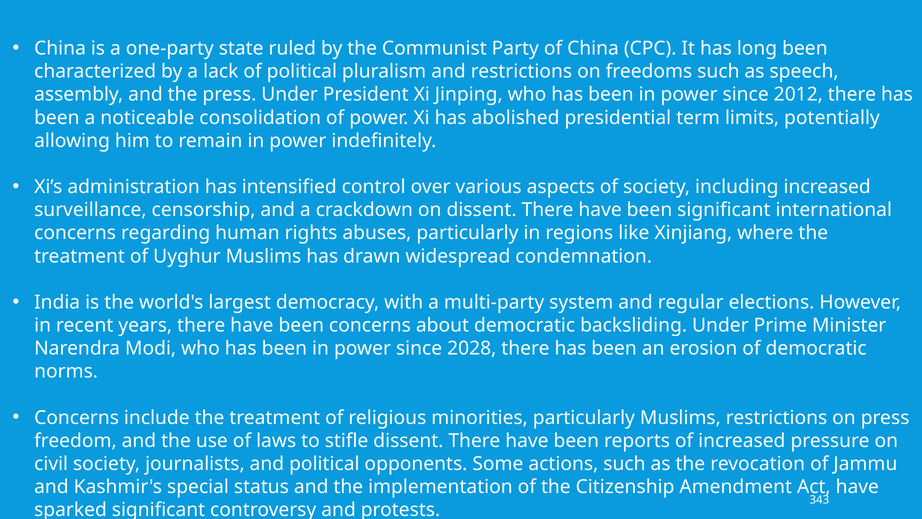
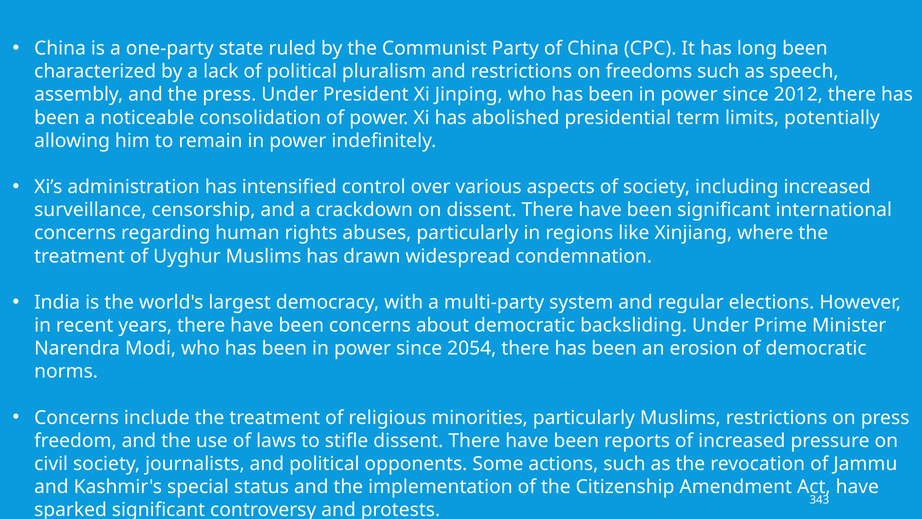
2028: 2028 -> 2054
